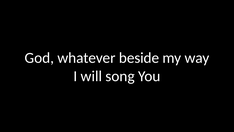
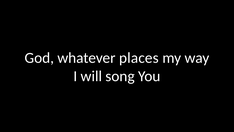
beside: beside -> places
